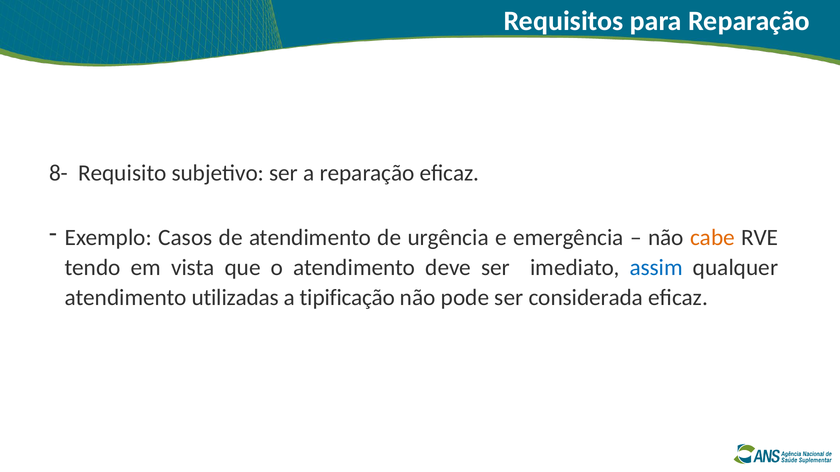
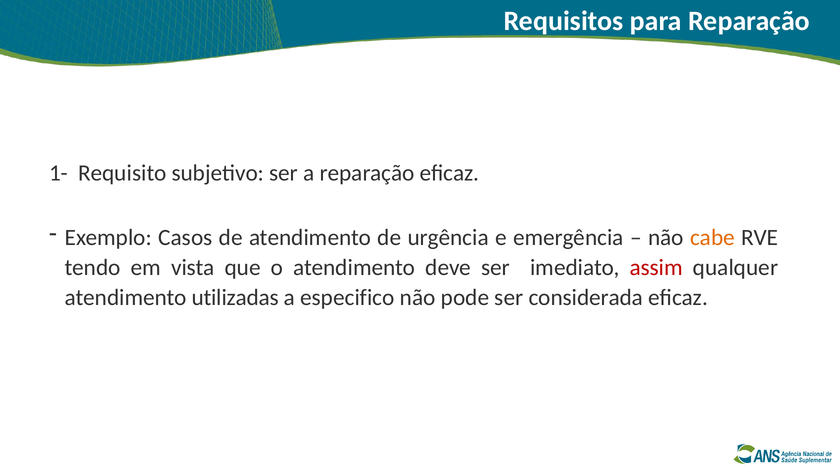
8-: 8- -> 1-
assim colour: blue -> red
tipificação: tipificação -> especifico
